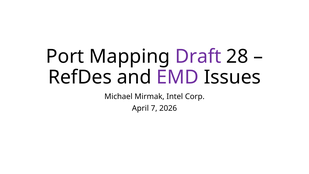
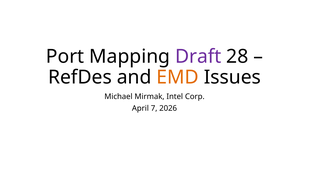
EMD colour: purple -> orange
